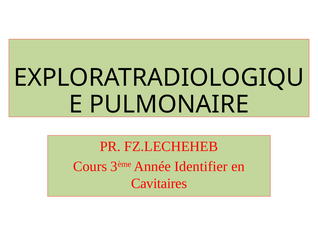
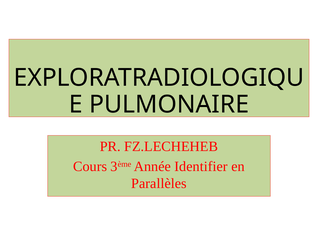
Cavitaires: Cavitaires -> Parallèles
